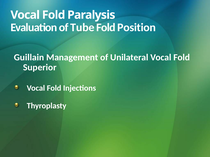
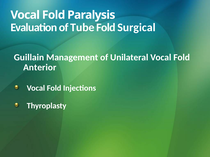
Position: Position -> Surgical
Superior: Superior -> Anterior
